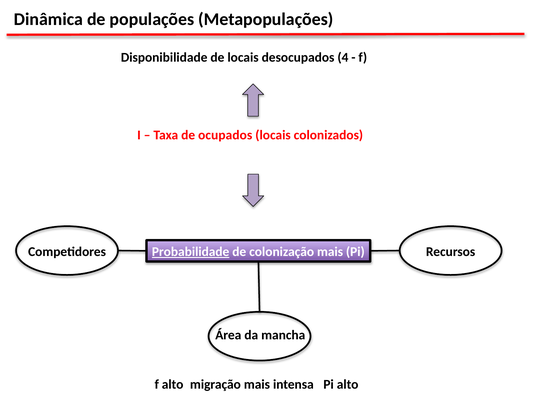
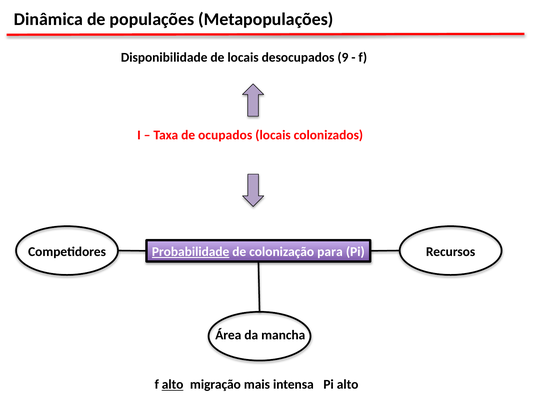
4: 4 -> 9
colonização mais: mais -> para
alto at (173, 385) underline: none -> present
